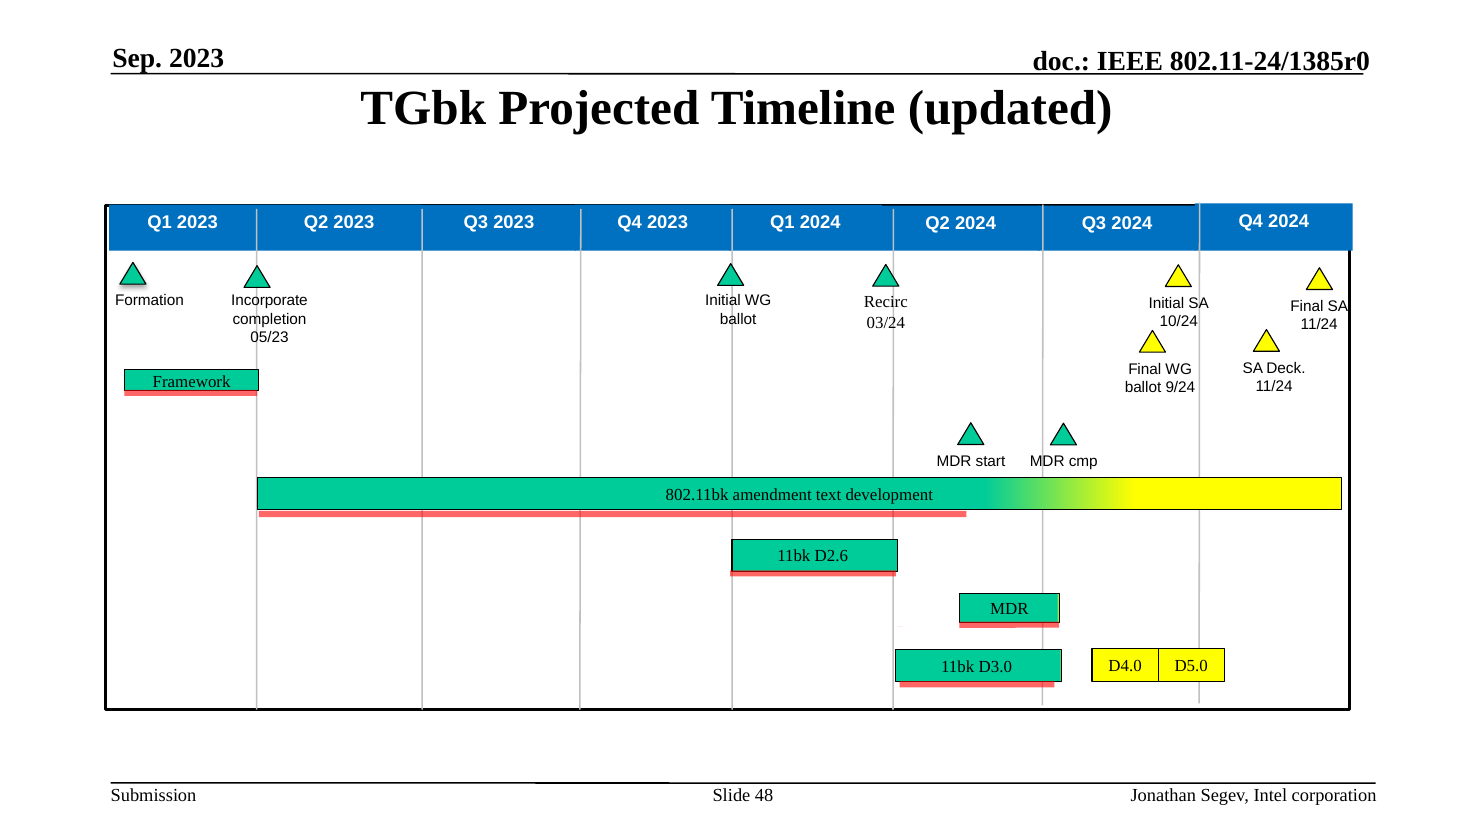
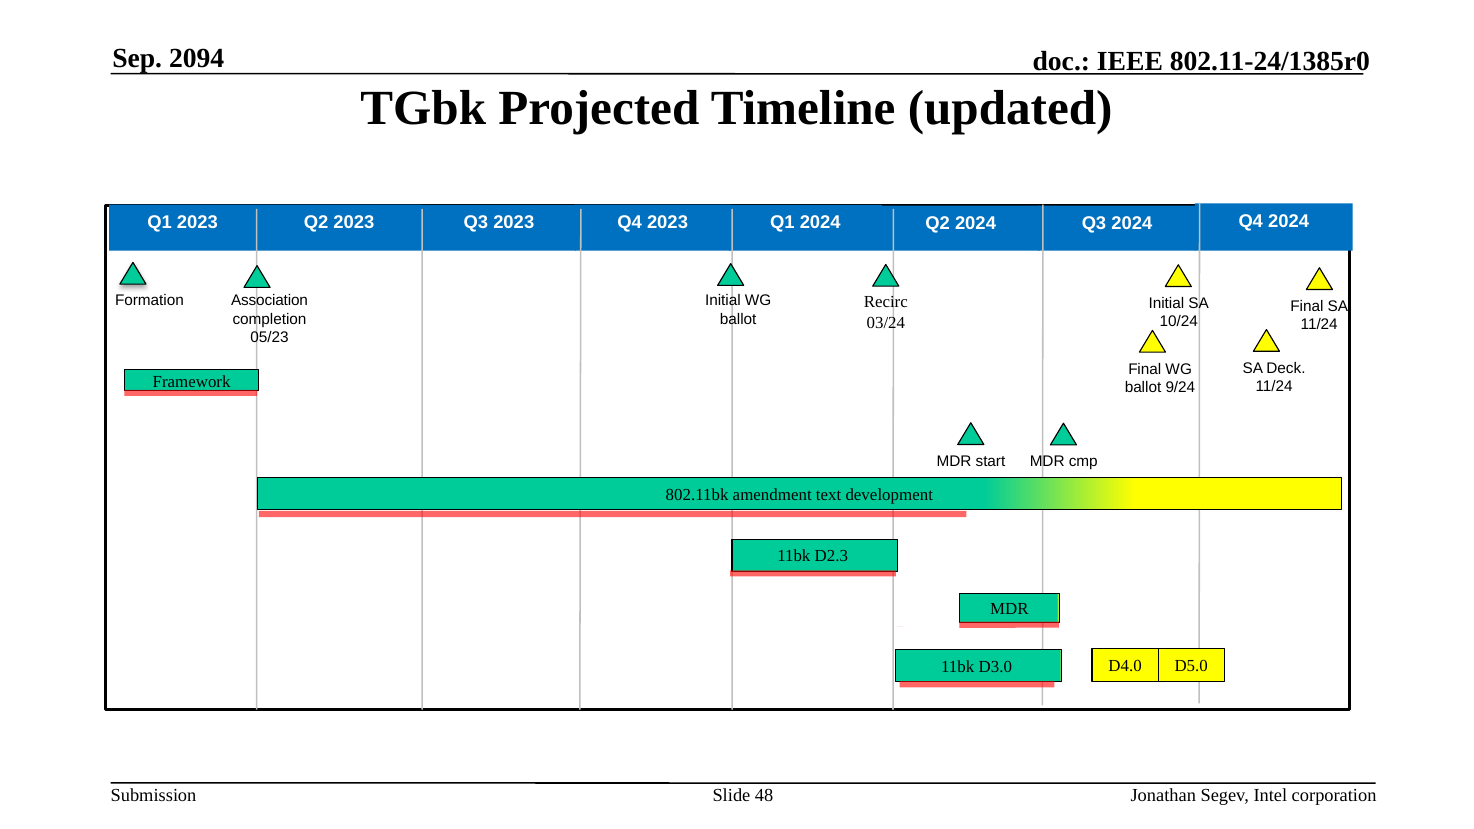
Sep 2023: 2023 -> 2094
Incorporate: Incorporate -> Association
D2.6: D2.6 -> D2.3
